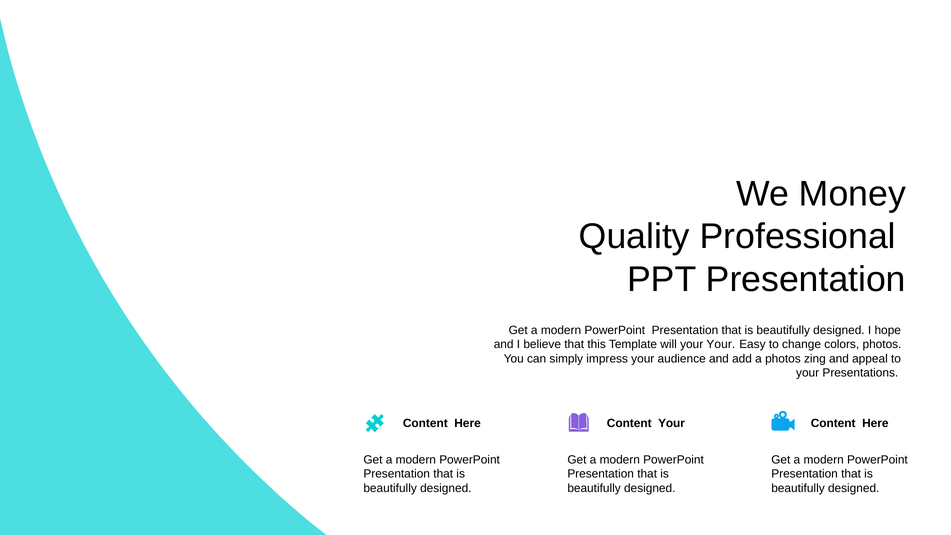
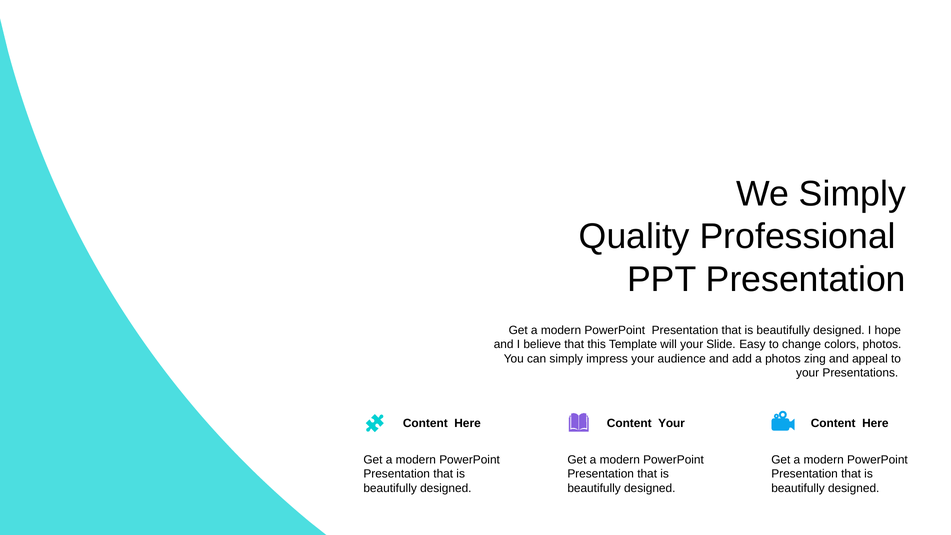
We Money: Money -> Simply
your Your: Your -> Slide
